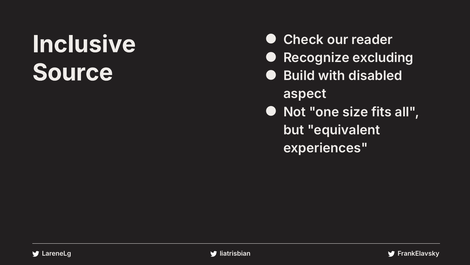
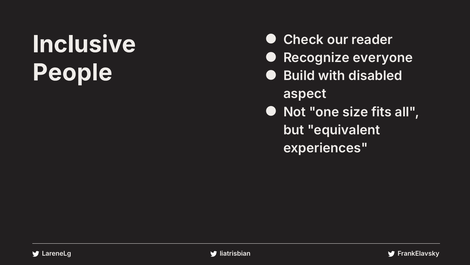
excluding: excluding -> everyone
Source: Source -> People
